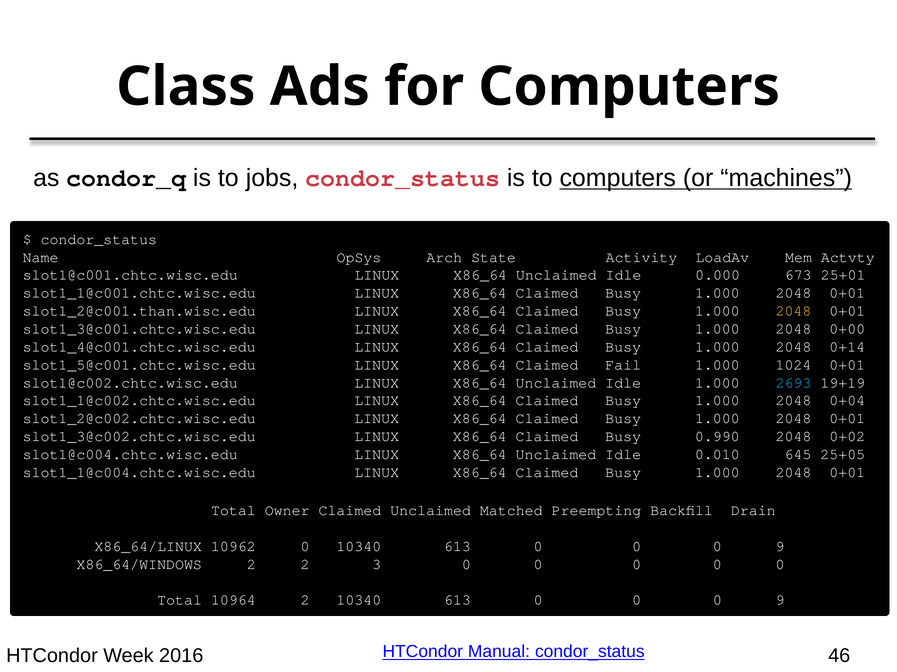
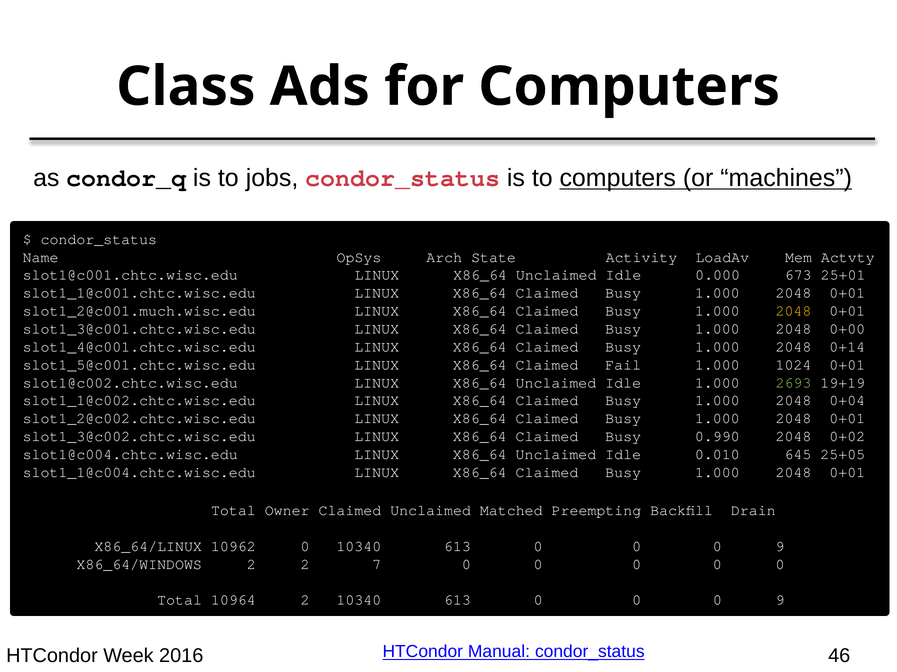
slot1_2@c001.than.wisc.edu: slot1_2@c001.than.wisc.edu -> slot1_2@c001.much.wisc.edu
2693 colour: light blue -> light green
3: 3 -> 7
